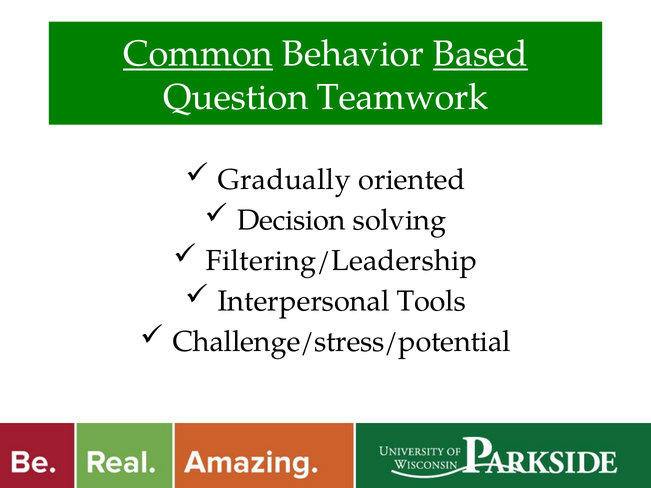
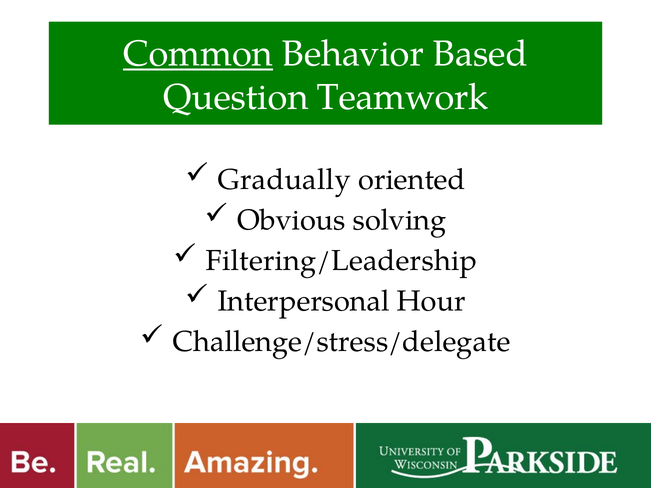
Based underline: present -> none
Decision: Decision -> Obvious
Tools: Tools -> Hour
Challenge/stress/potential: Challenge/stress/potential -> Challenge/stress/delegate
